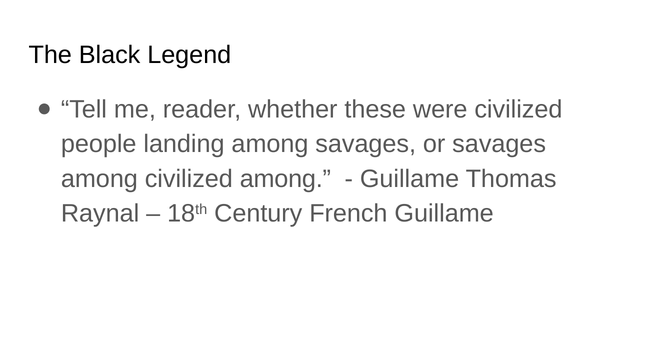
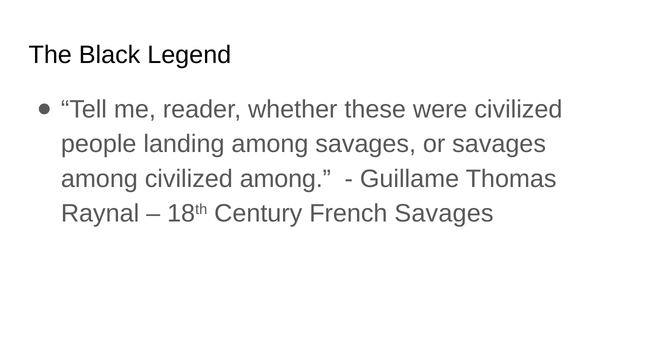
French Guillame: Guillame -> Savages
